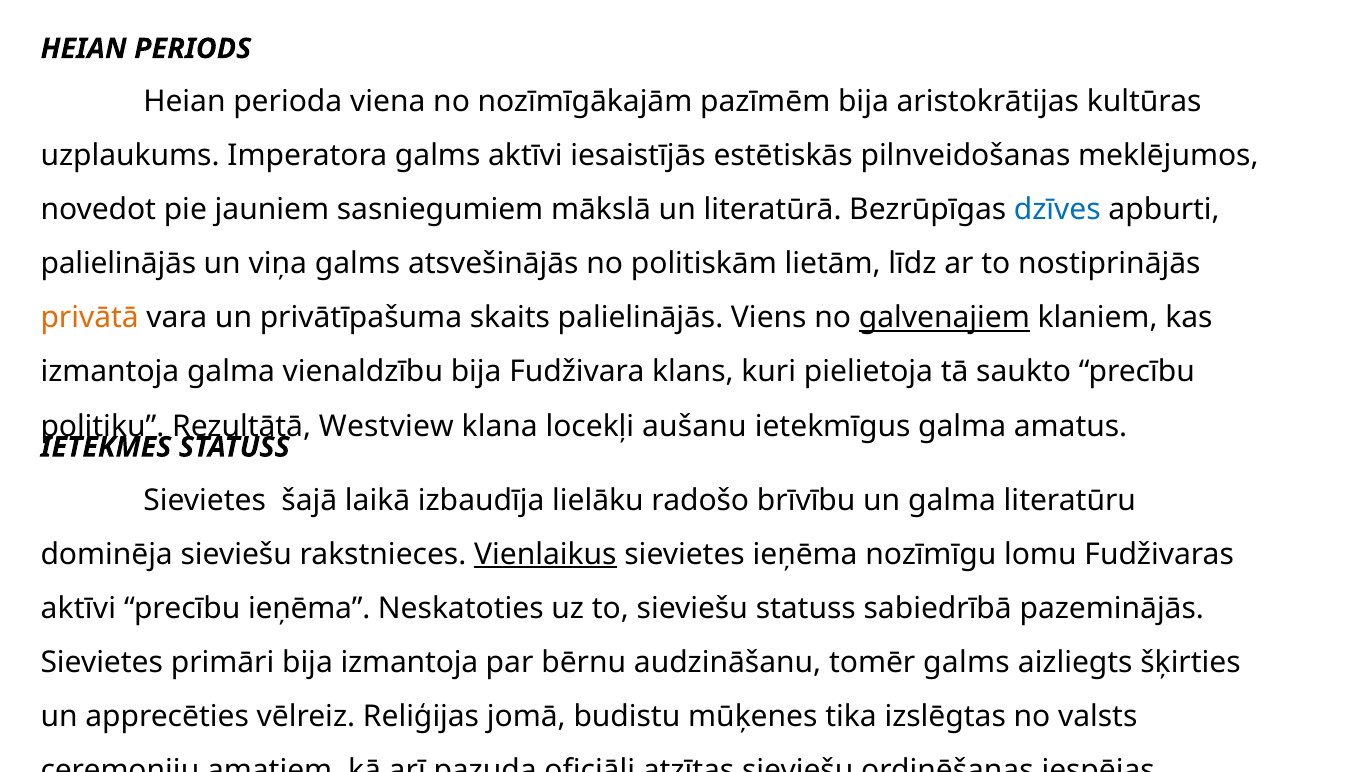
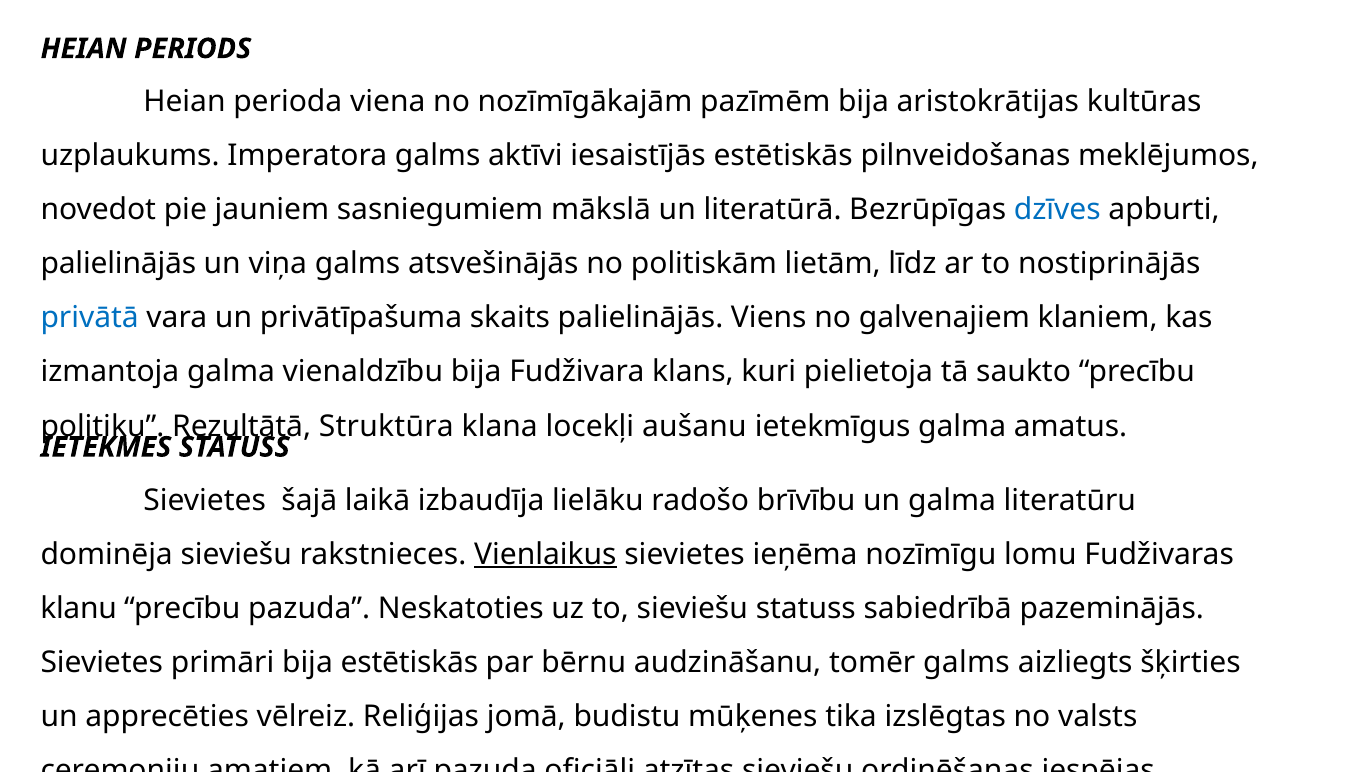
privātā colour: orange -> blue
galvenajiem underline: present -> none
Westview: Westview -> Struktūra
aktīvi at (78, 608): aktīvi -> klanu
precību ieņēma: ieņēma -> pazuda
bija izmantoja: izmantoja -> estētiskās
